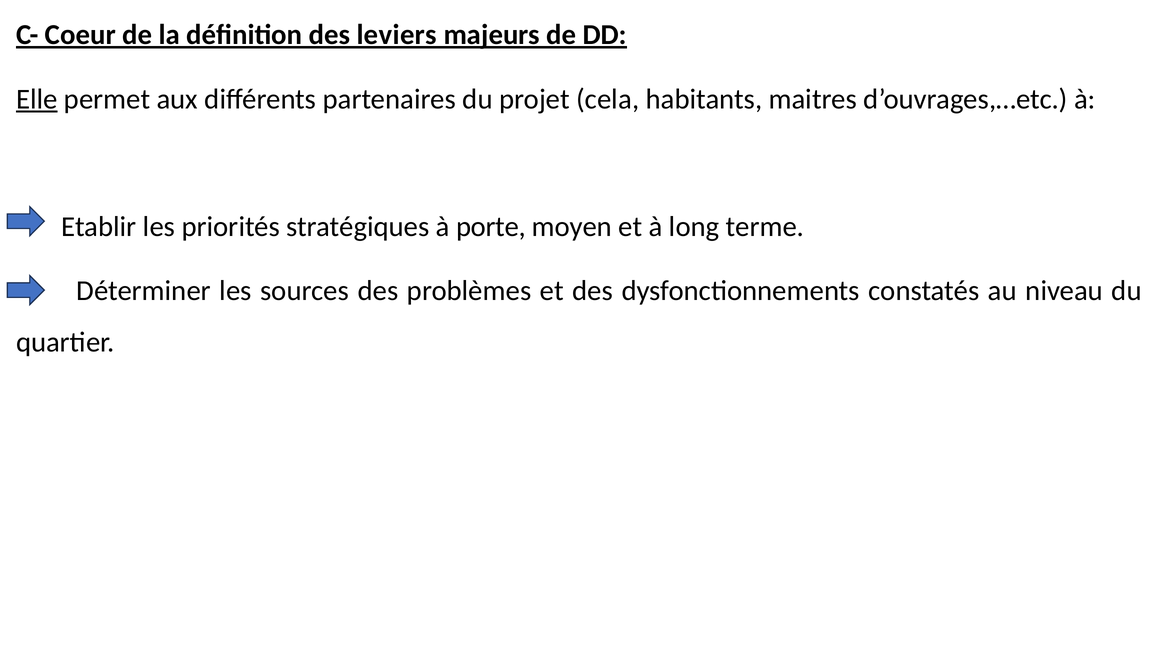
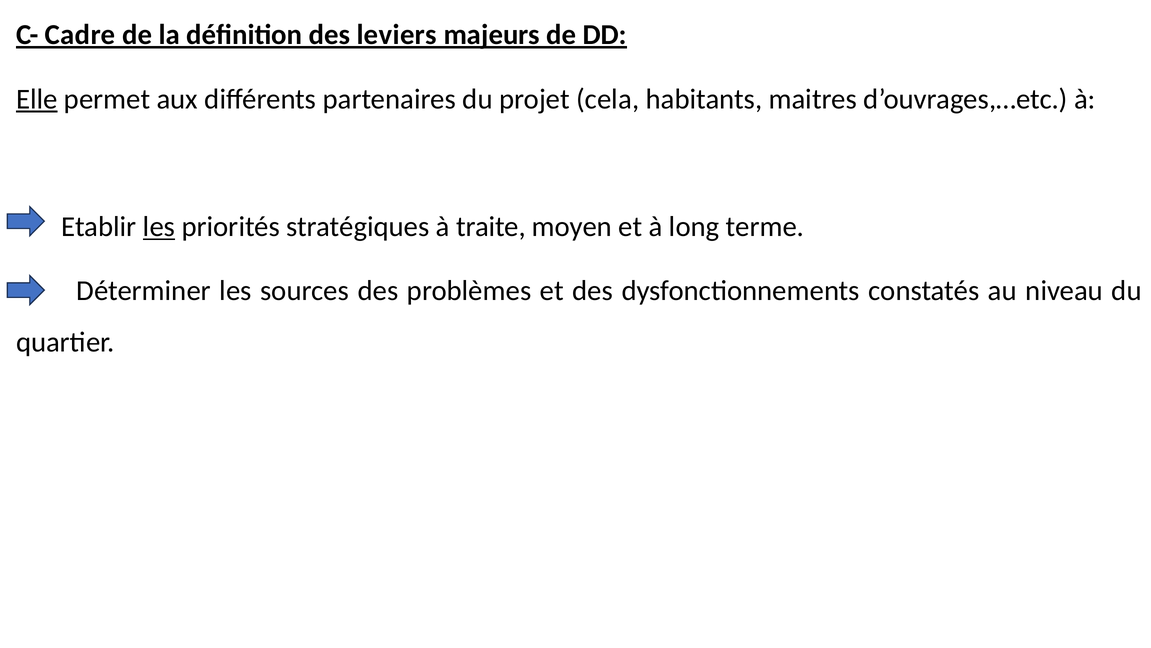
Coeur: Coeur -> Cadre
les at (159, 227) underline: none -> present
porte: porte -> traite
